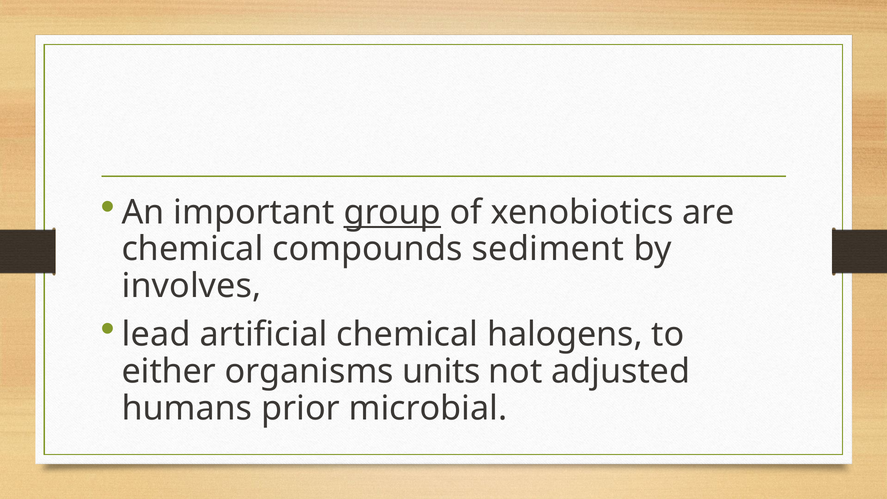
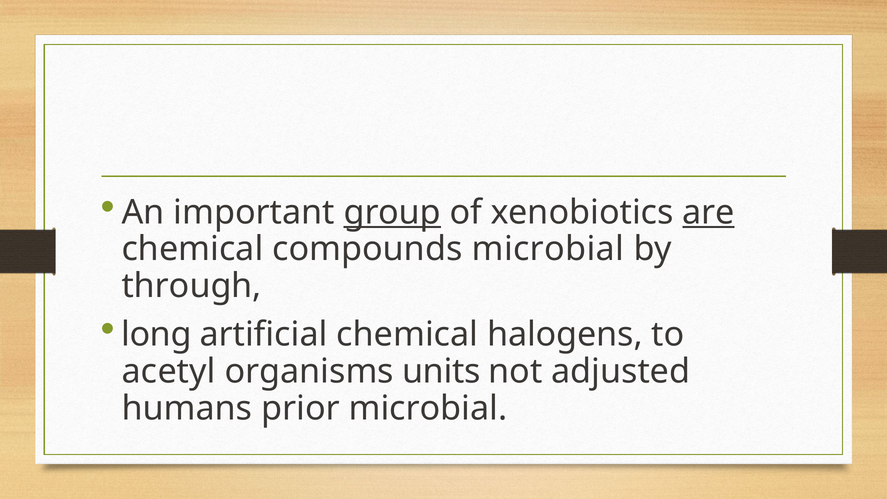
are underline: none -> present
compounds sediment: sediment -> microbial
involves: involves -> through
lead: lead -> long
either: either -> acetyl
